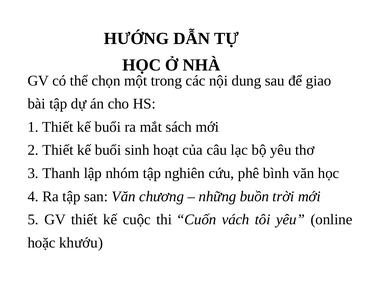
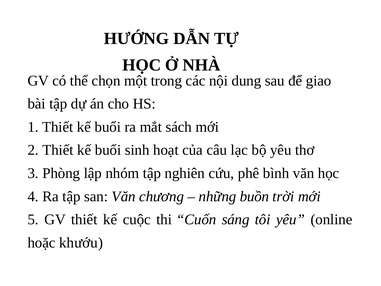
Thanh: Thanh -> Phòng
vách: vách -> sáng
